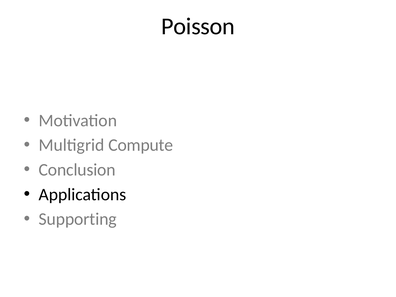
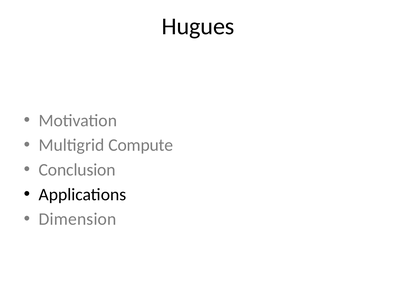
Poisson: Poisson -> Hugues
Supporting: Supporting -> Dimension
